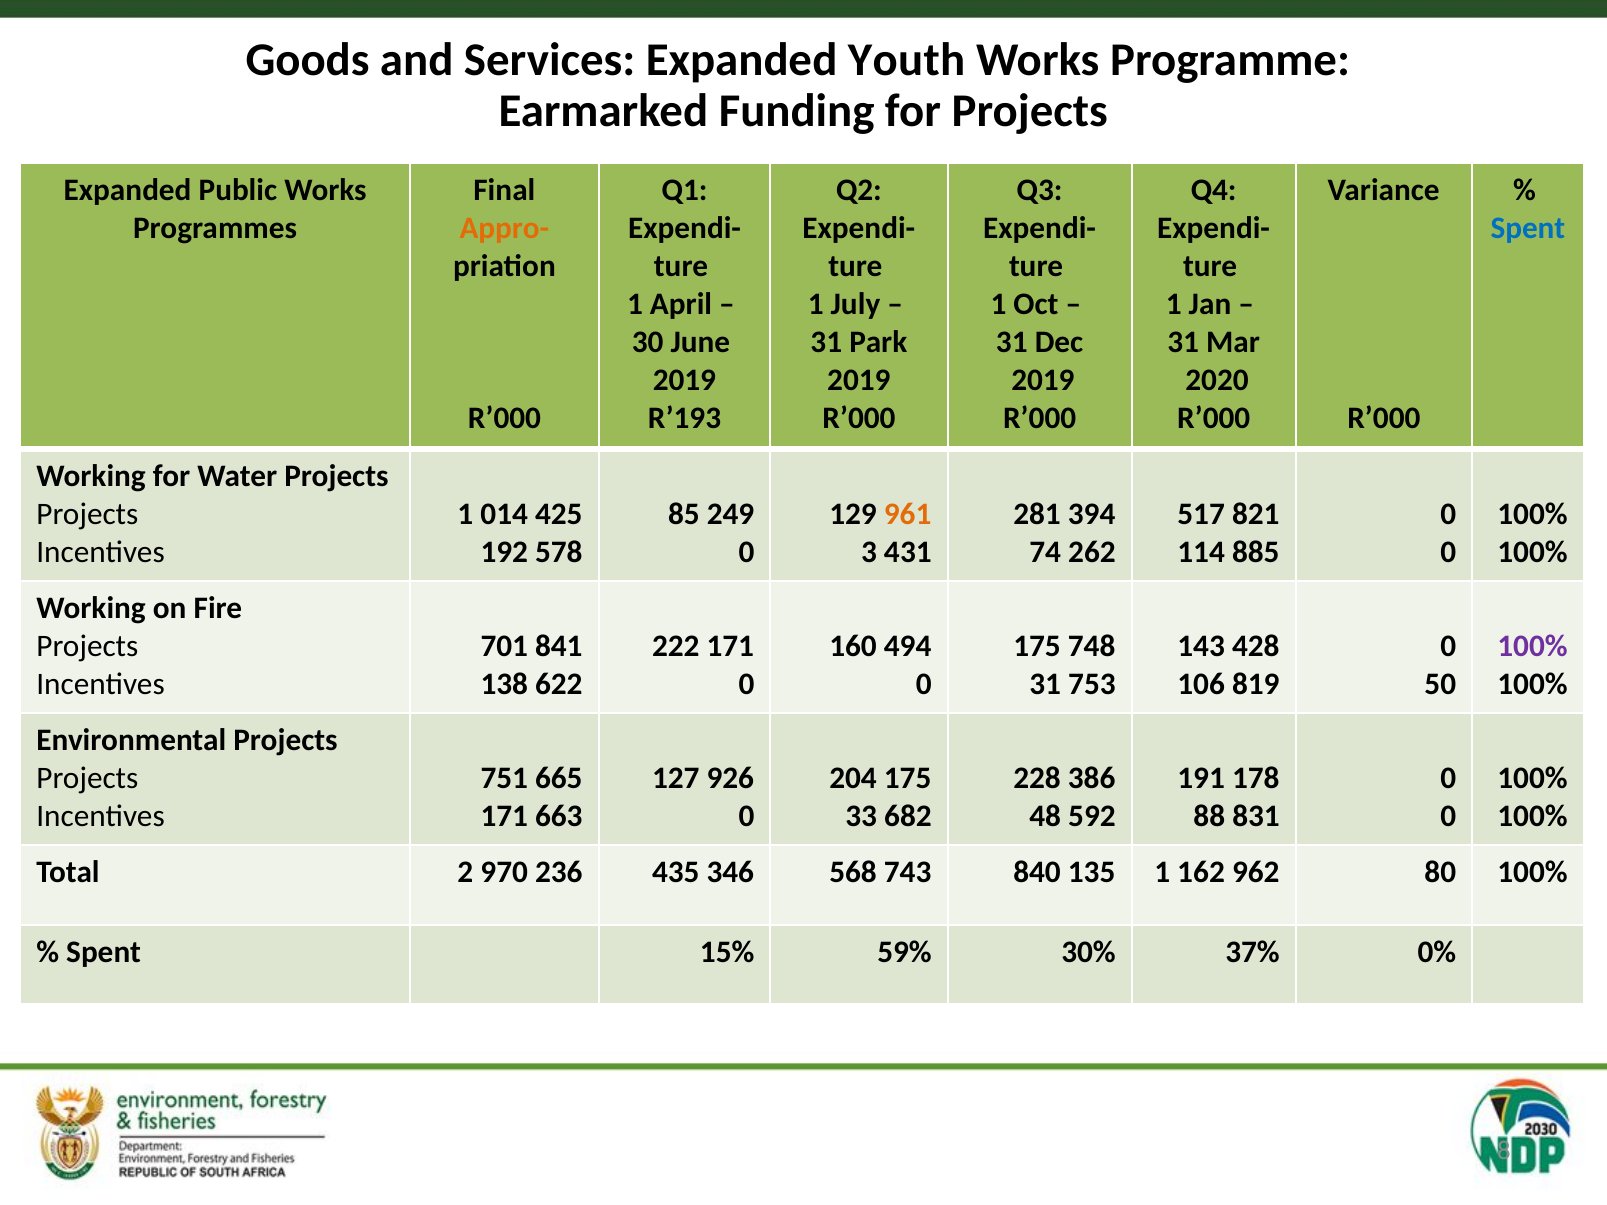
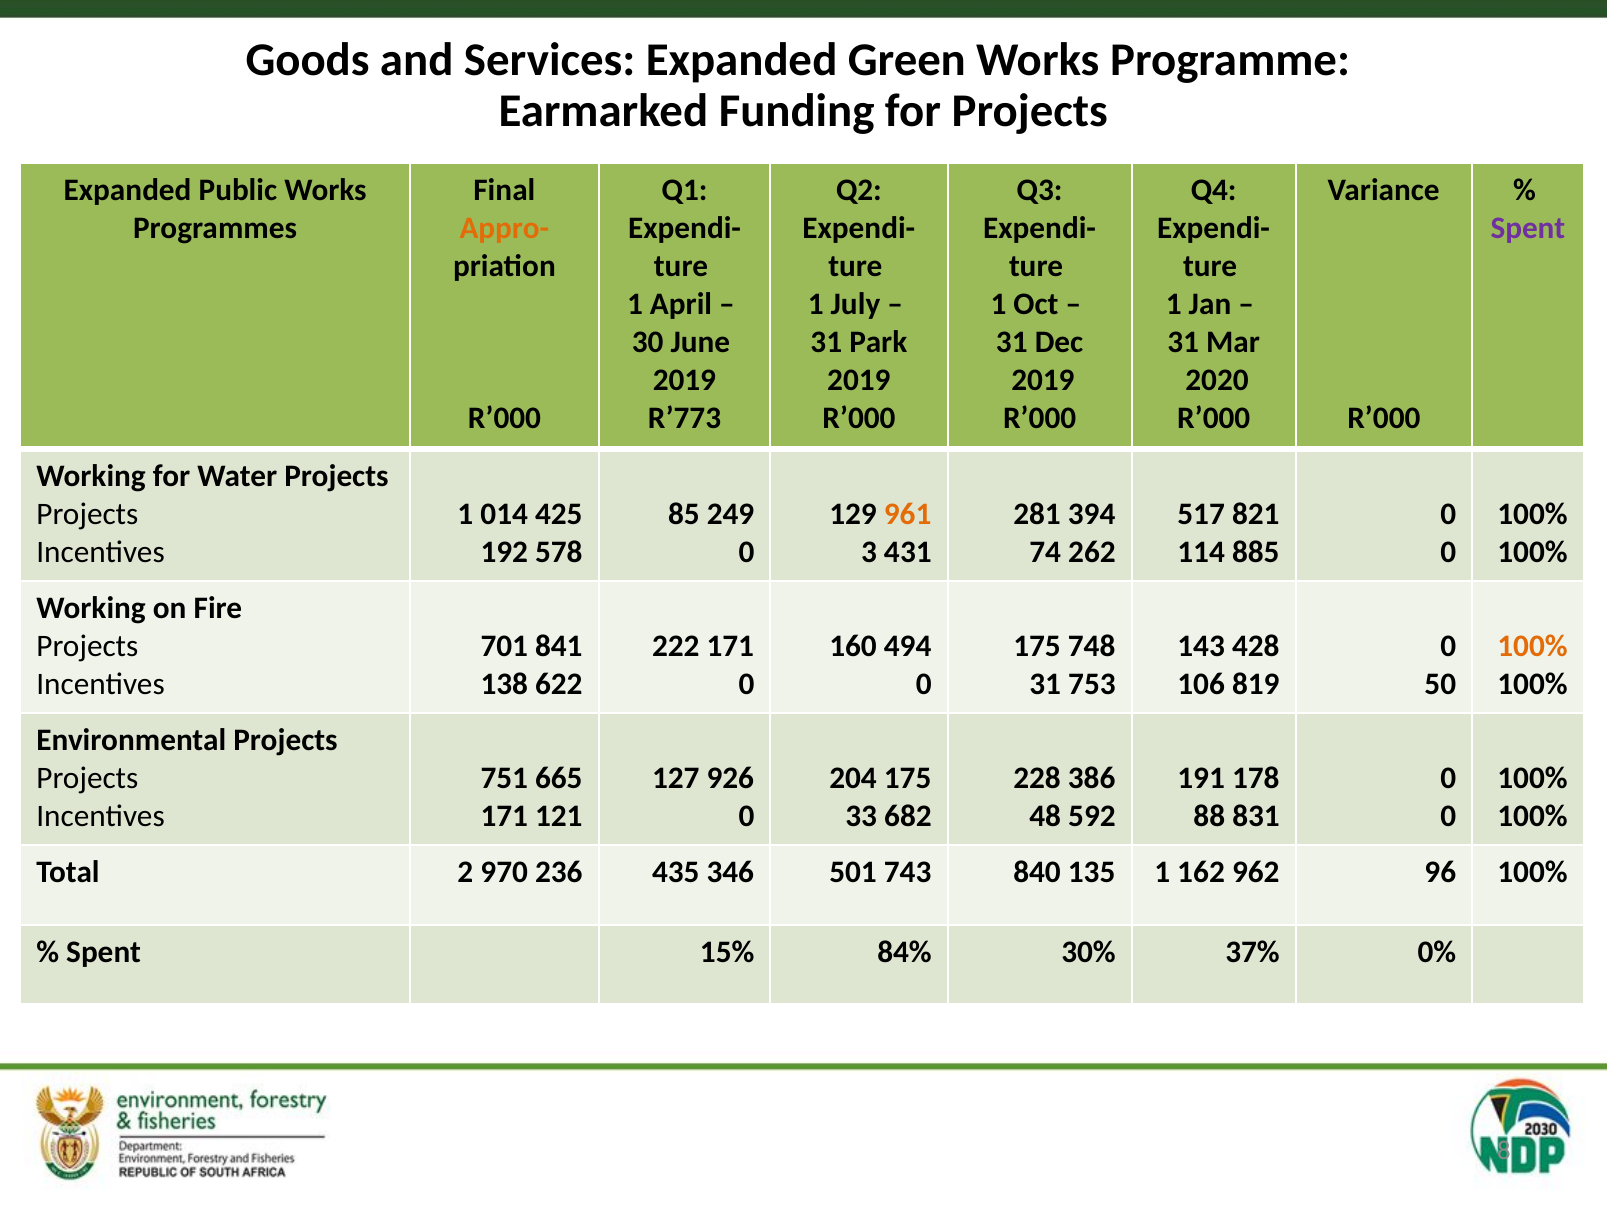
Youth: Youth -> Green
Spent at (1528, 228) colour: blue -> purple
R’193: R’193 -> R’773
100% at (1533, 647) colour: purple -> orange
663: 663 -> 121
568: 568 -> 501
80: 80 -> 96
59%: 59% -> 84%
